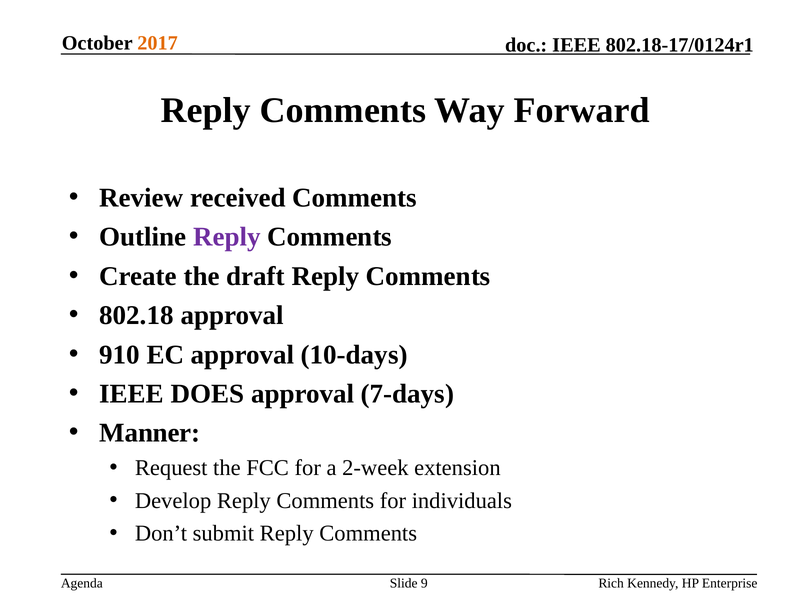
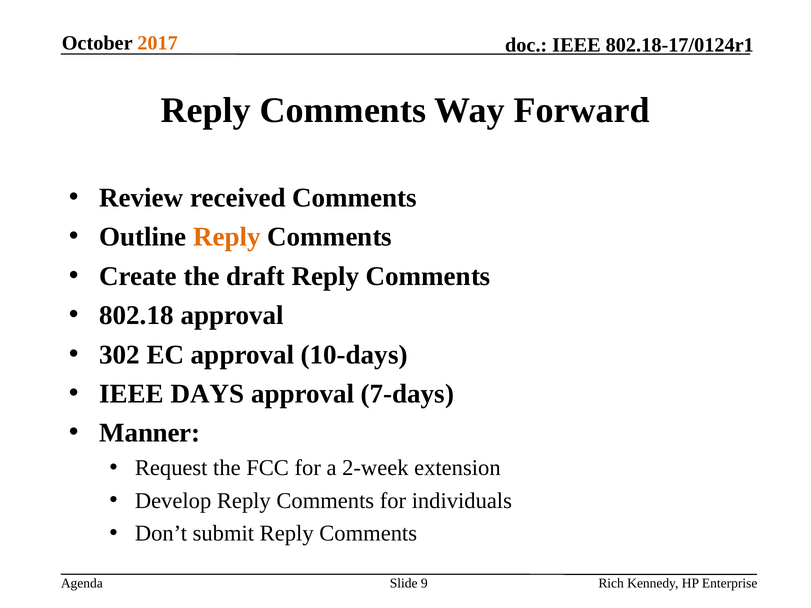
Reply at (227, 237) colour: purple -> orange
910: 910 -> 302
DOES: DOES -> DAYS
